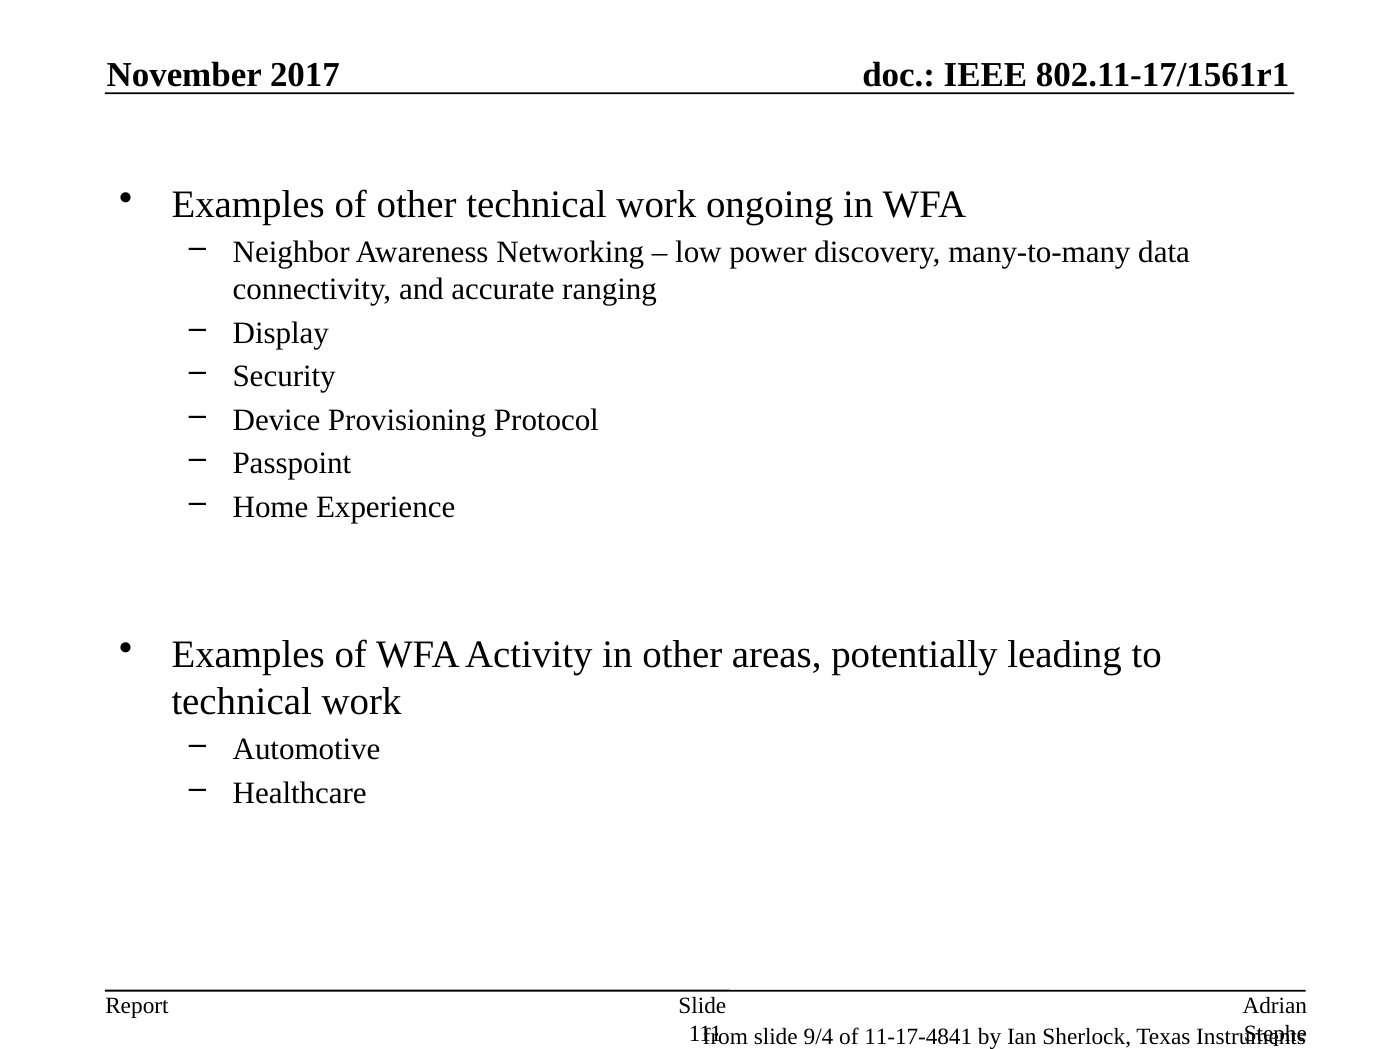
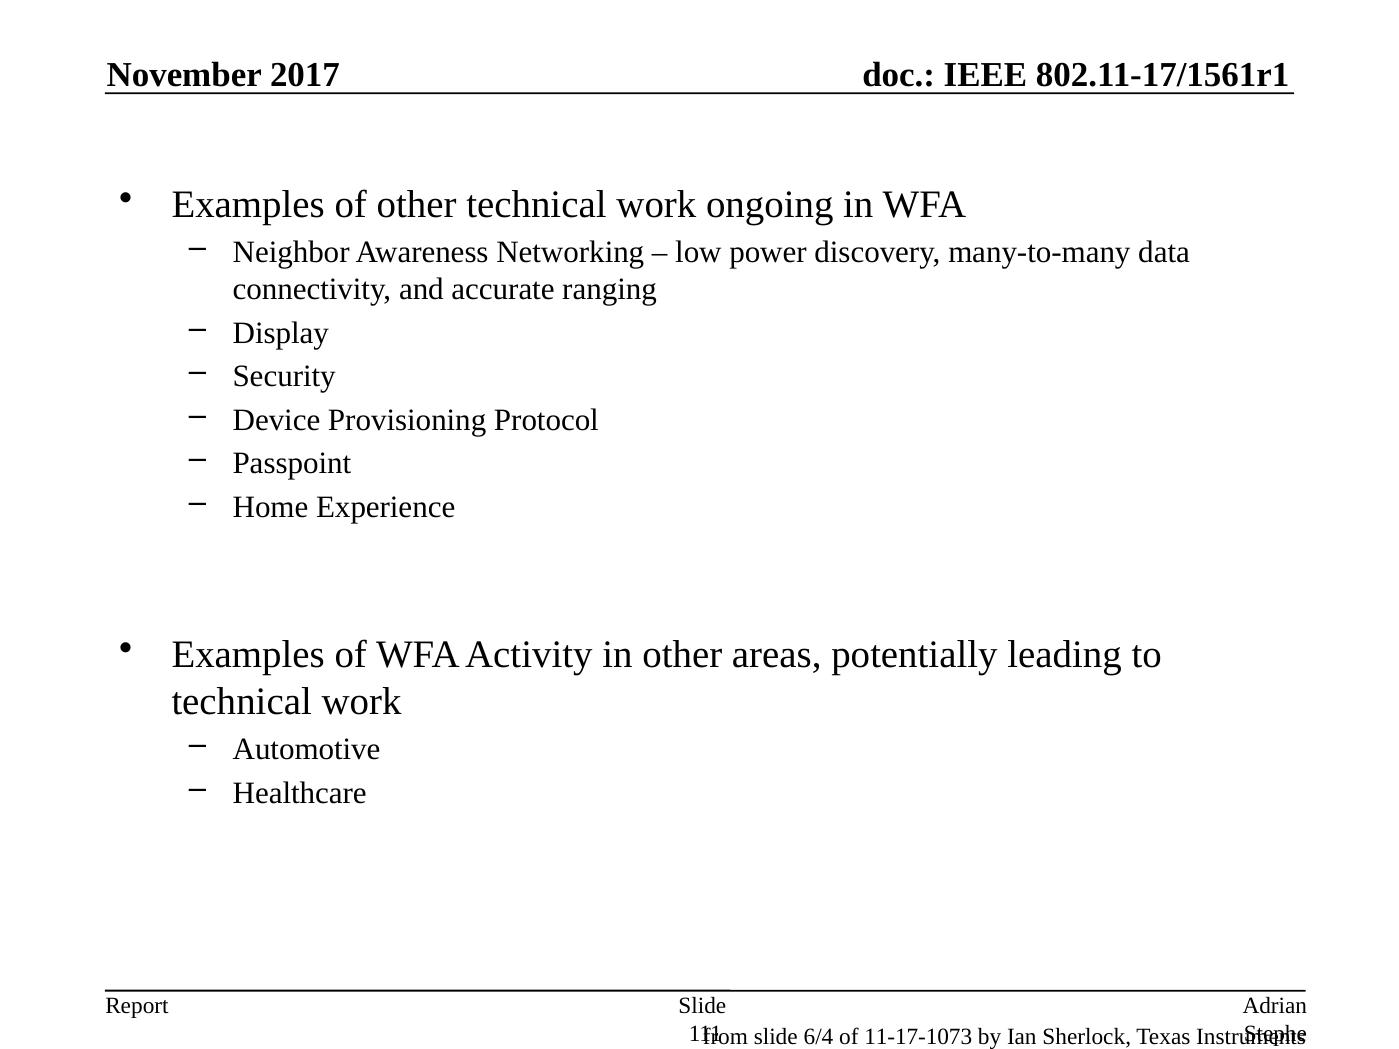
9/4: 9/4 -> 6/4
11-17-4841: 11-17-4841 -> 11-17-1073
